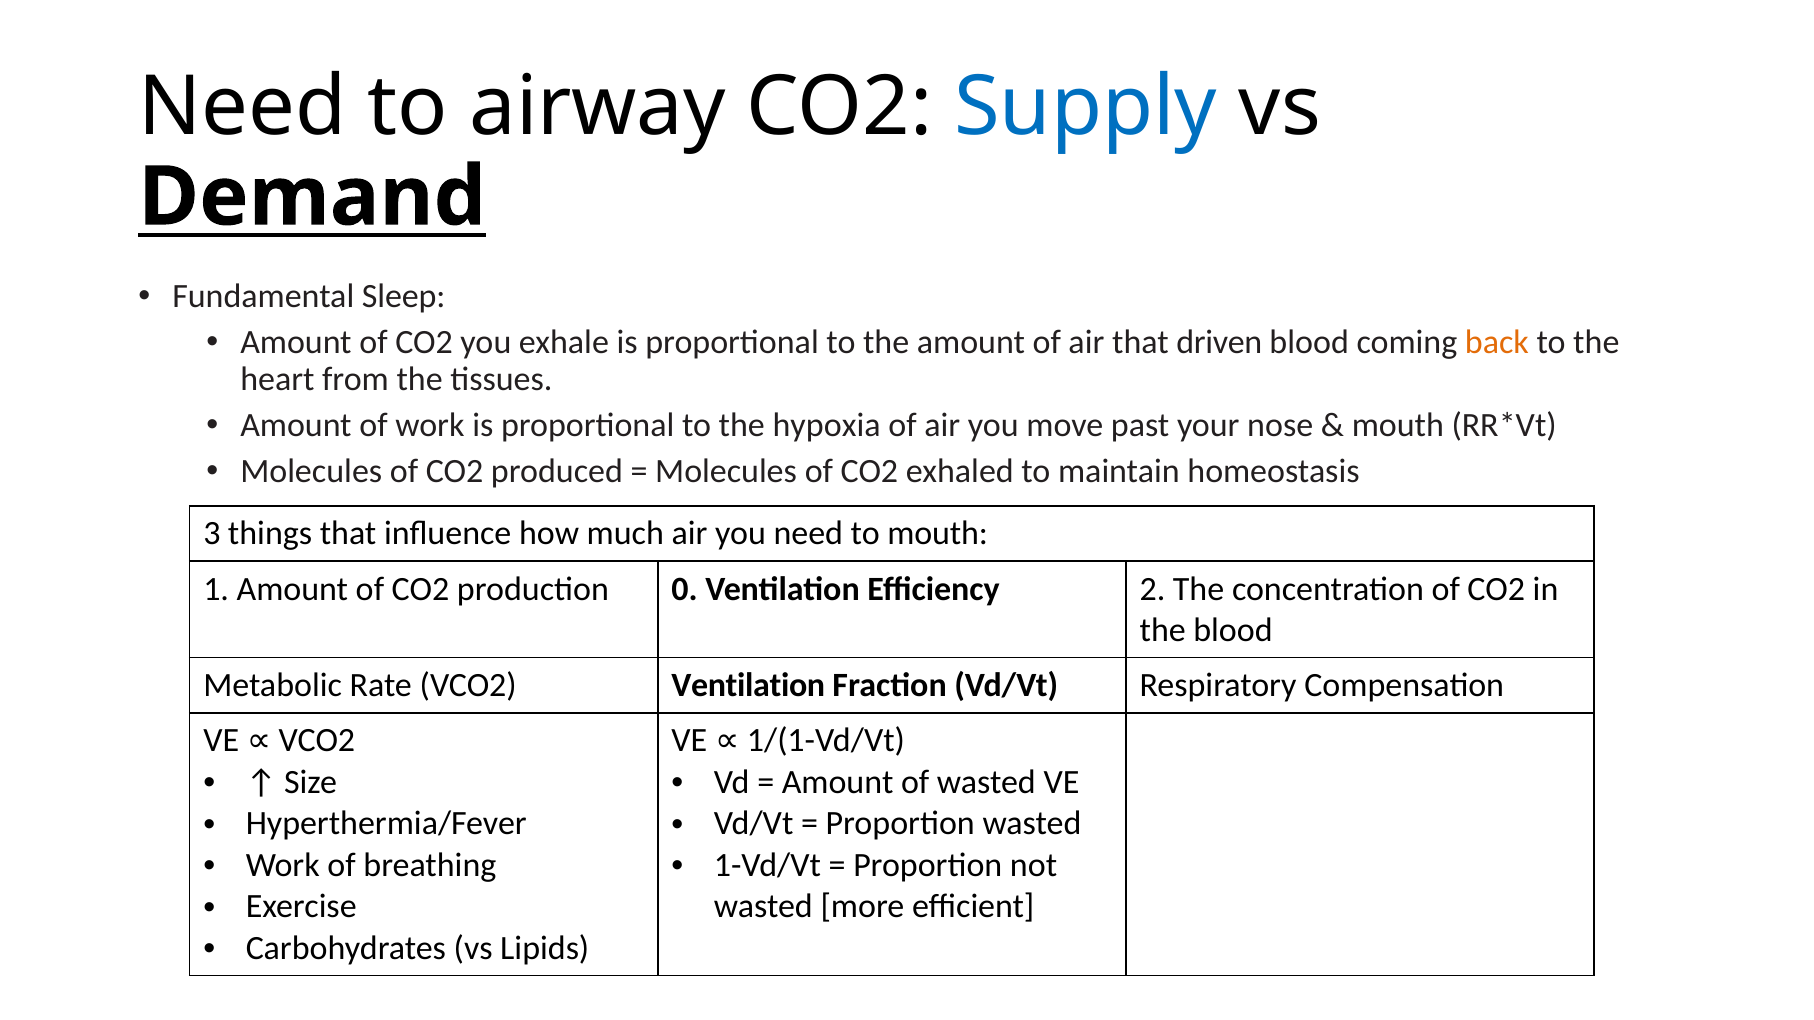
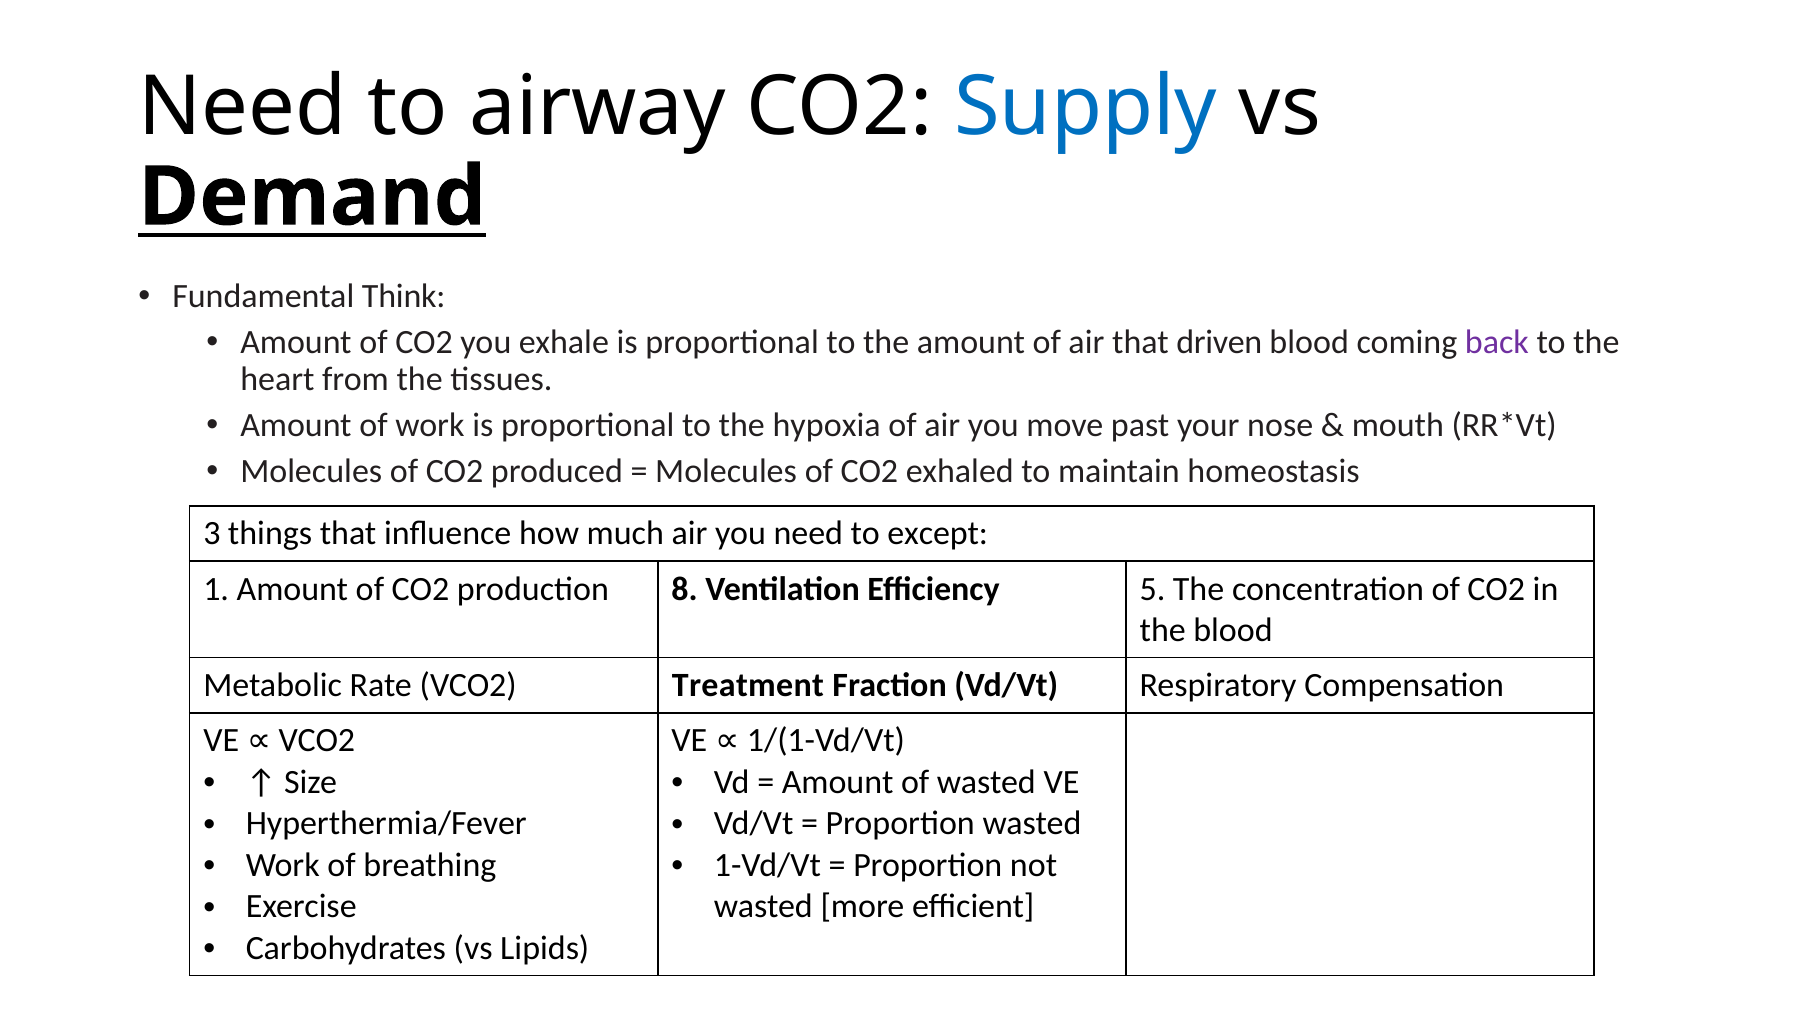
Sleep: Sleep -> Think
back colour: orange -> purple
to mouth: mouth -> except
0: 0 -> 8
2: 2 -> 5
VCO2 Ventilation: Ventilation -> Treatment
